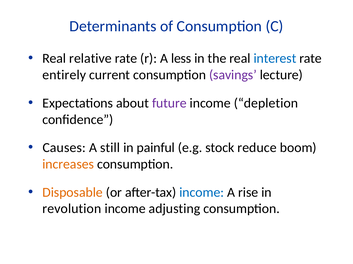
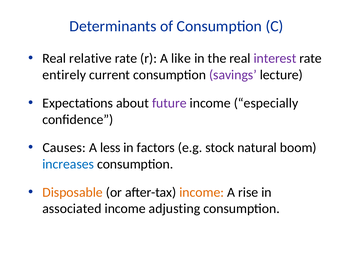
less: less -> like
interest colour: blue -> purple
depletion: depletion -> especially
still: still -> less
painful: painful -> factors
reduce: reduce -> natural
increases colour: orange -> blue
income at (202, 193) colour: blue -> orange
revolution: revolution -> associated
